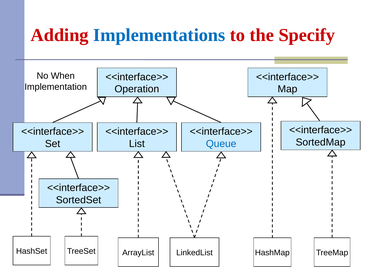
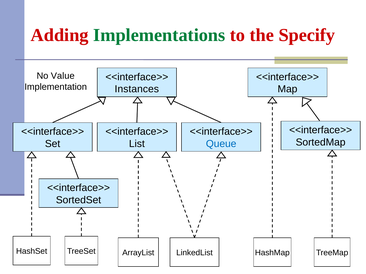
Implementations colour: blue -> green
When: When -> Value
Operation: Operation -> Instances
